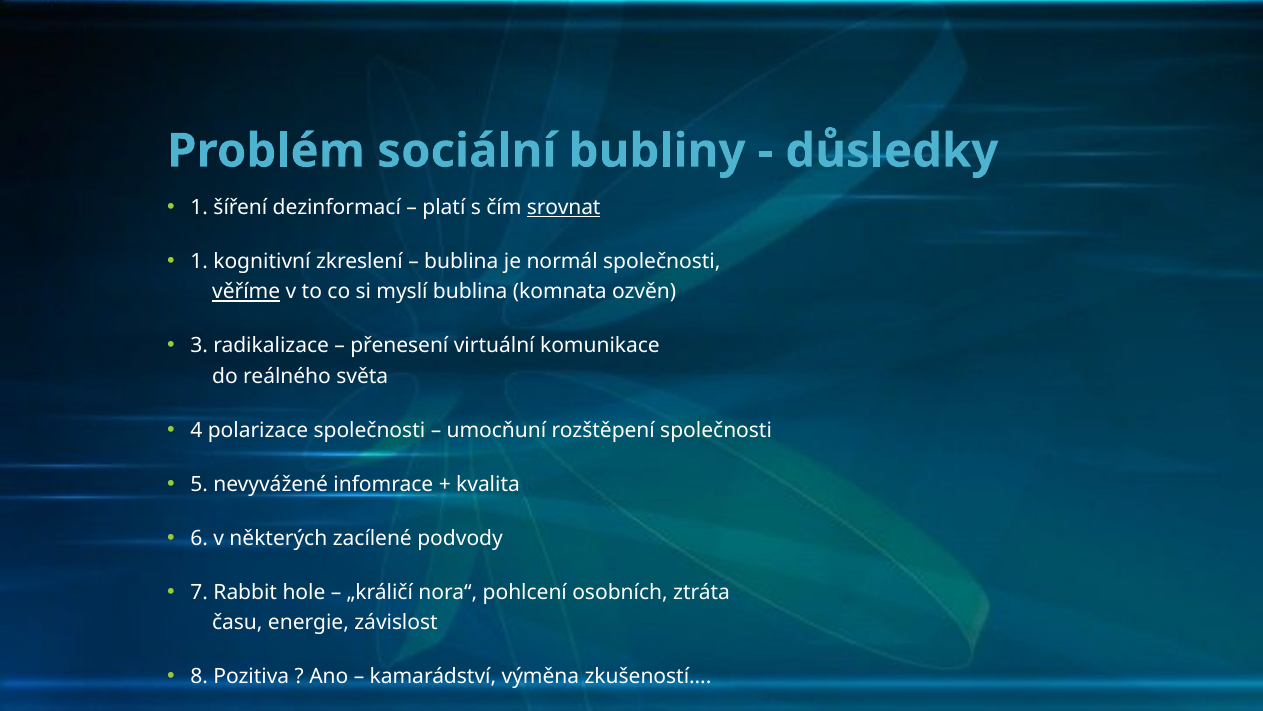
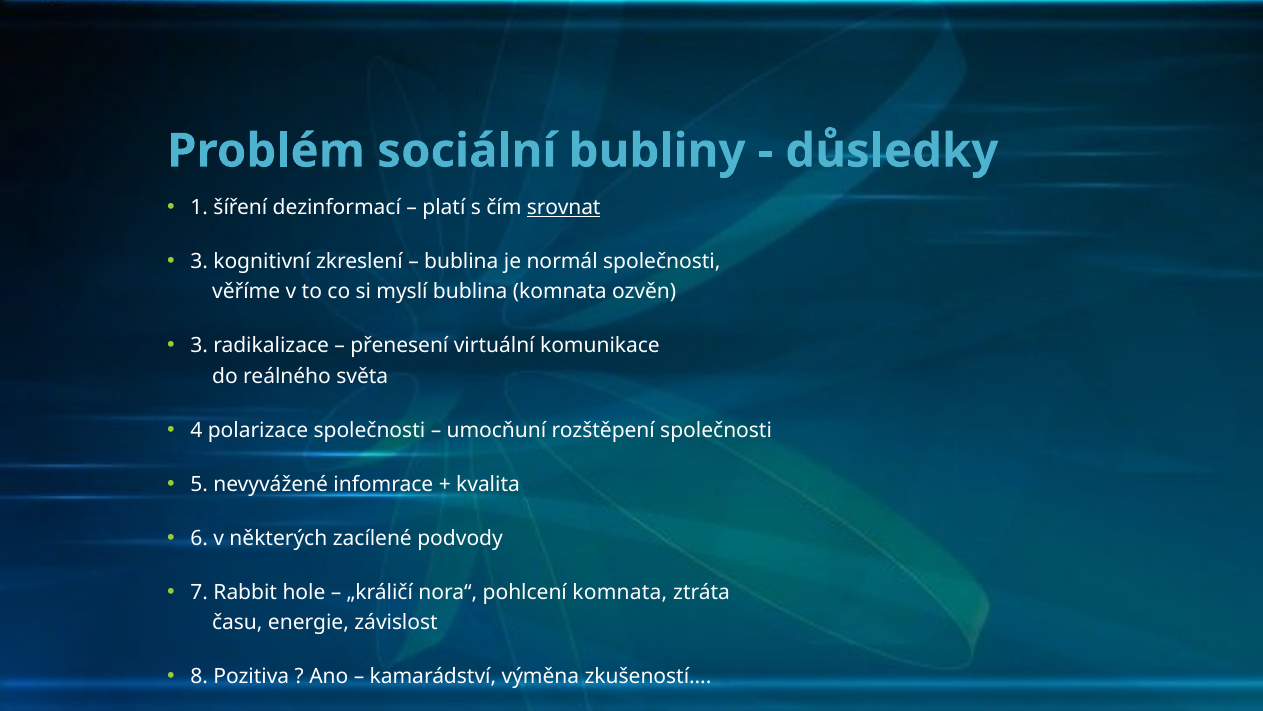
1 at (199, 262): 1 -> 3
věříme underline: present -> none
pohlcení osobních: osobních -> komnata
